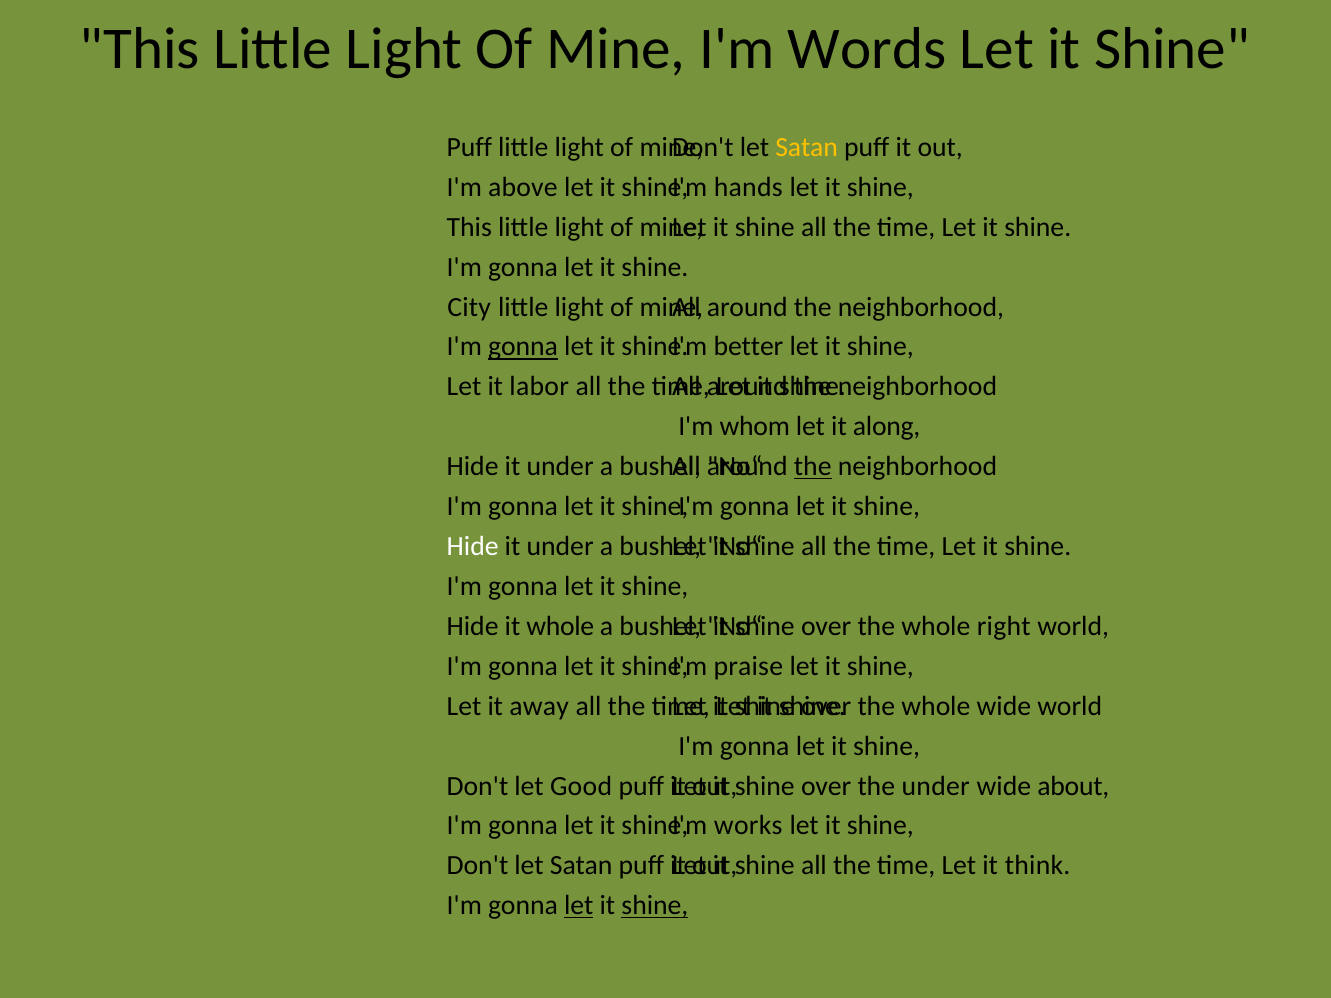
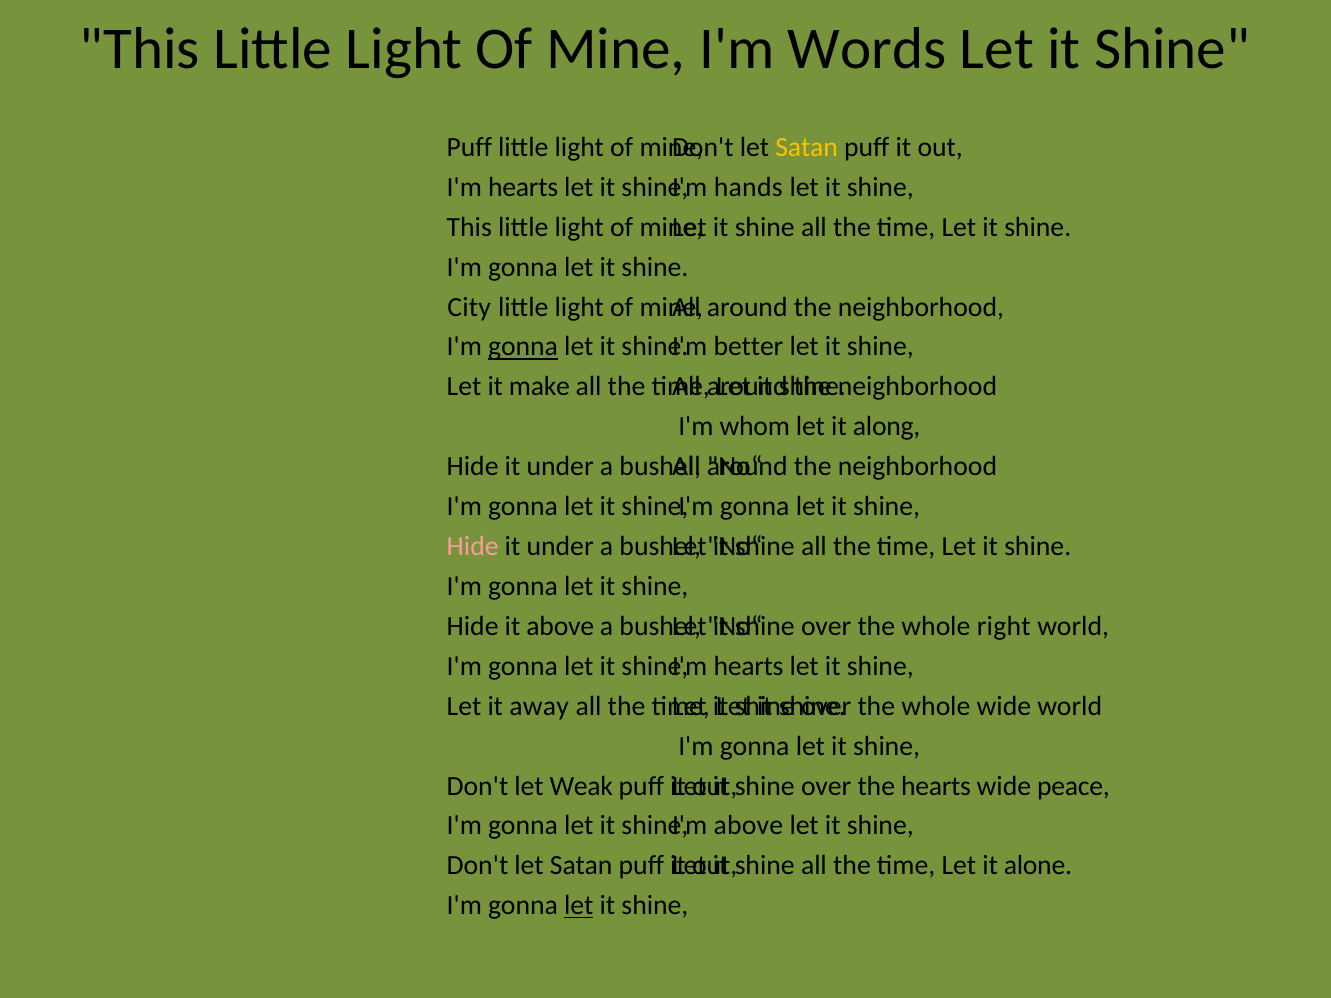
above at (523, 187): above -> hearts
labor: labor -> make
the at (813, 467) underline: present -> none
Hide at (473, 547) colour: white -> pink
it whole: whole -> above
praise at (748, 666): praise -> hearts
Good: Good -> Weak
the under: under -> hearts
about: about -> peace
works at (748, 826): works -> above
think: think -> alone
shine at (655, 906) underline: present -> none
